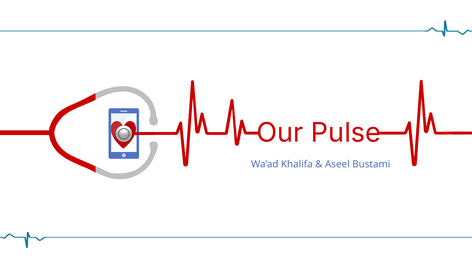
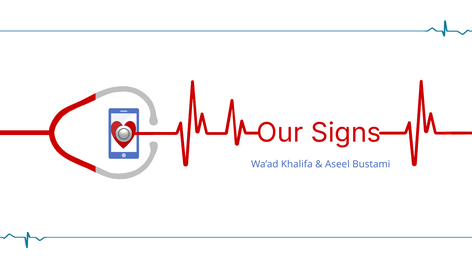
Pulse: Pulse -> Signs
